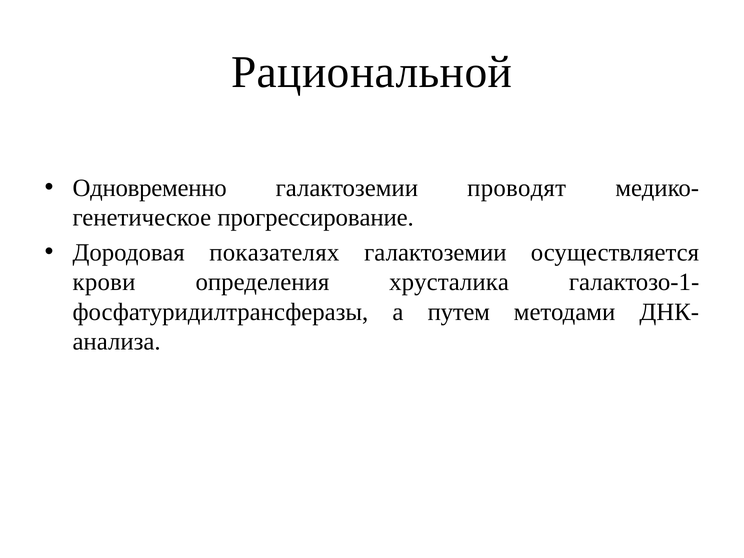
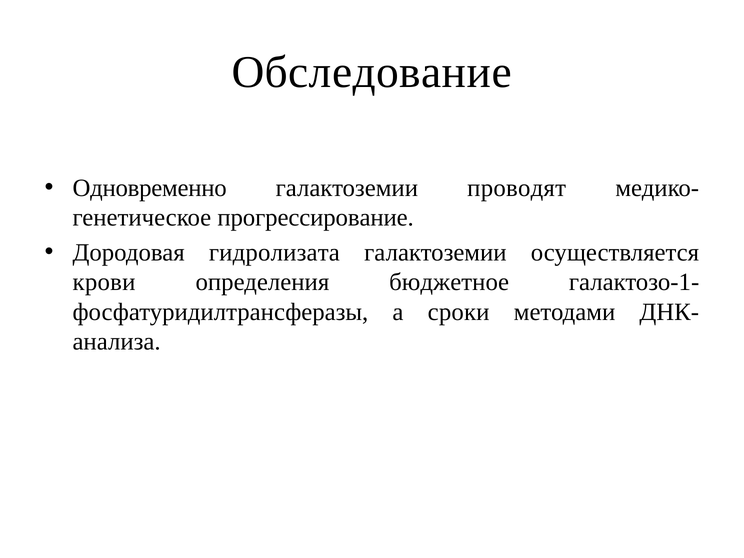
Рациональной: Рациональной -> Обследование
показателях: показателях -> гидролизата
хрусталика: хрусталика -> бюджетное
путем: путем -> сроки
